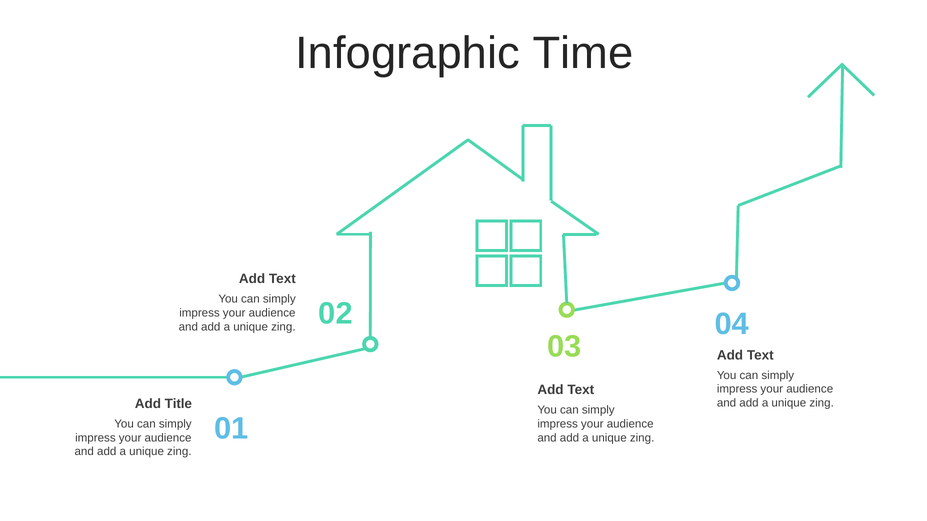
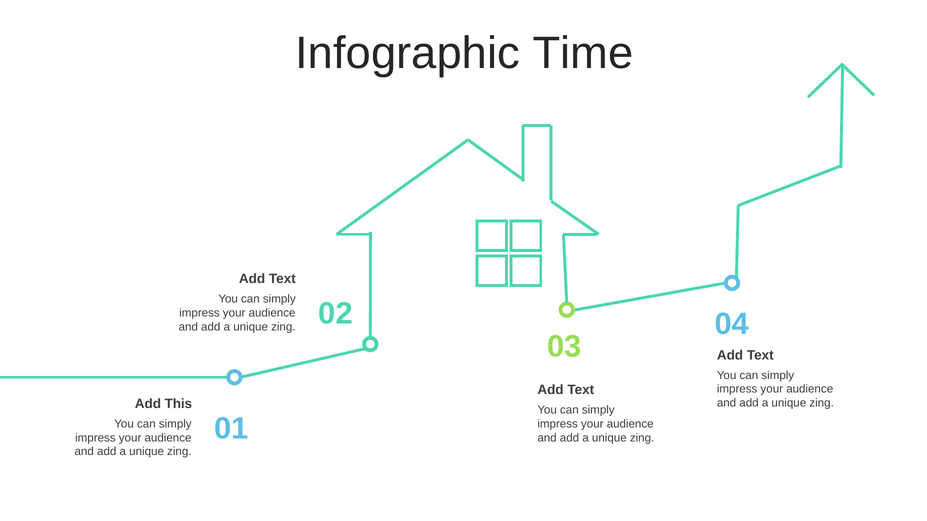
Title: Title -> This
